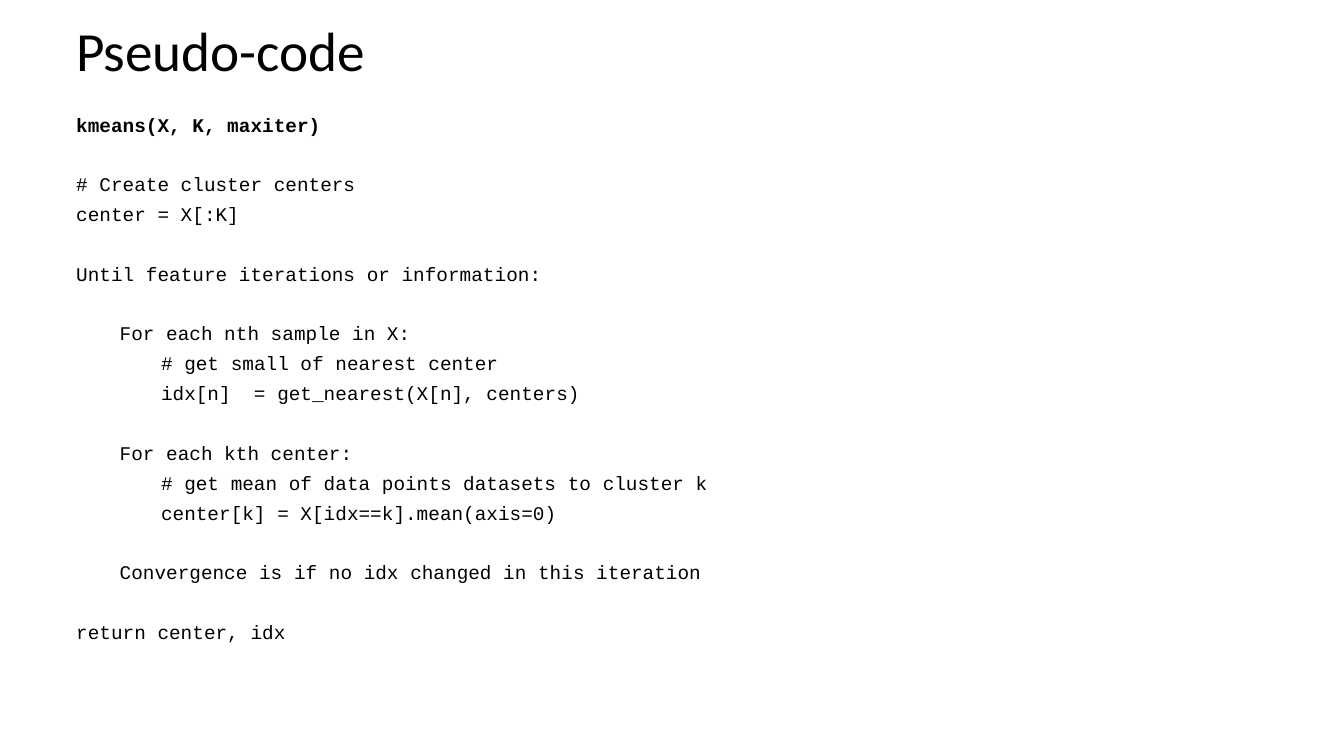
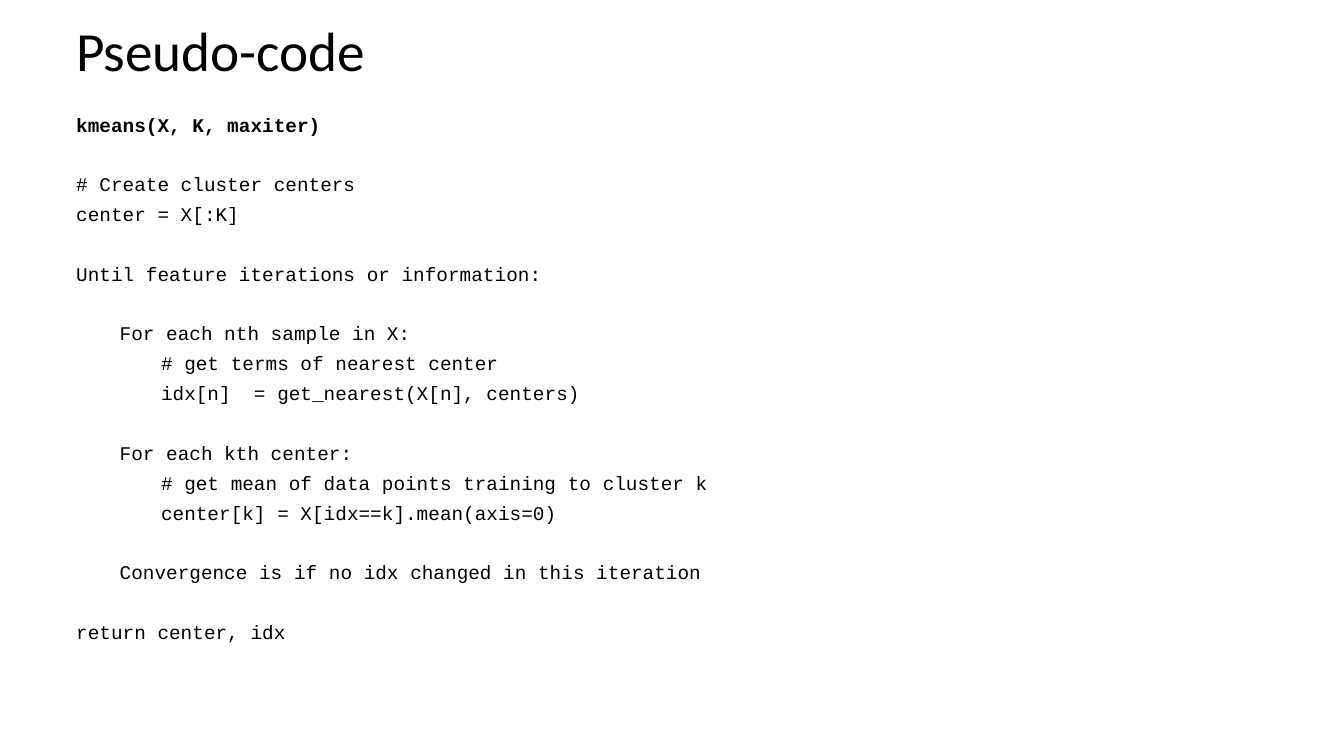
small: small -> terms
datasets: datasets -> training
